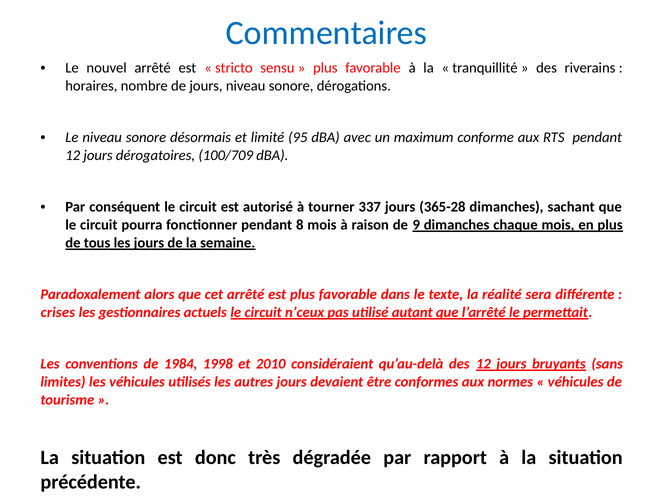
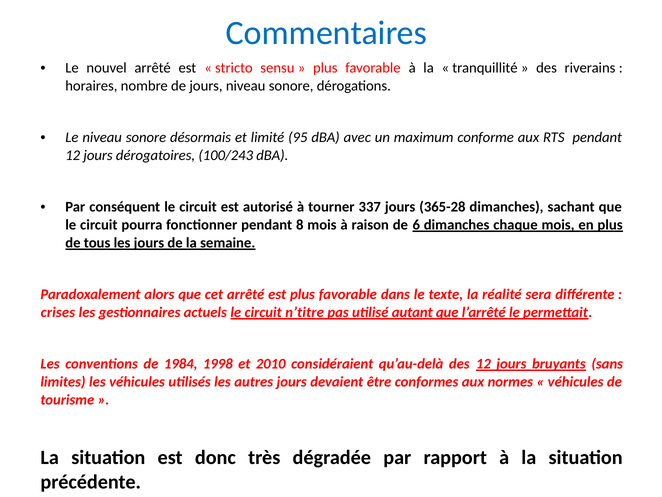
100/709: 100/709 -> 100/243
9: 9 -> 6
n’ceux: n’ceux -> n’titre
